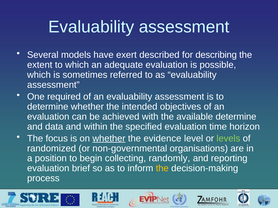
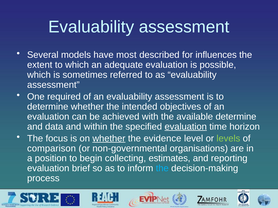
exert: exert -> most
describing: describing -> influences
evaluation at (186, 127) underline: none -> present
randomized: randomized -> comparison
randomly: randomly -> estimates
the at (162, 169) colour: yellow -> light blue
